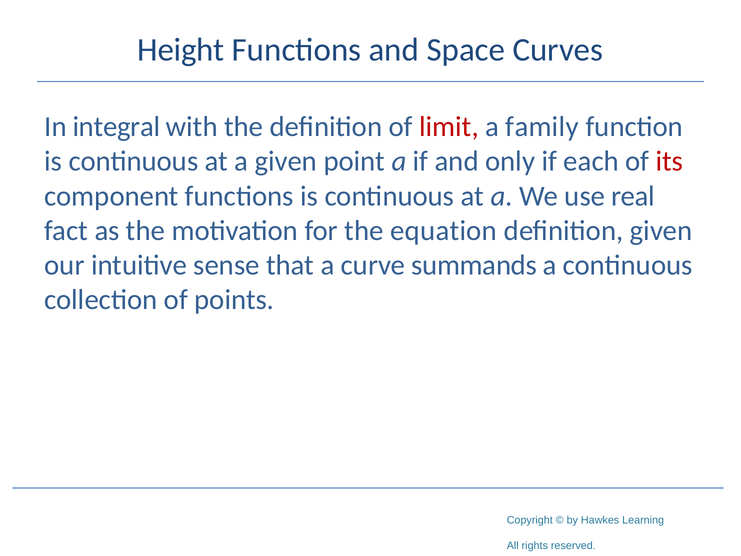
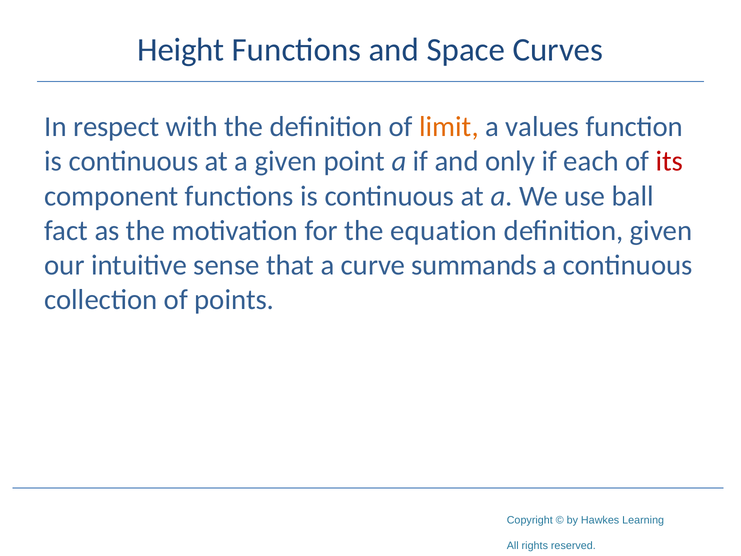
integral: integral -> respect
limit colour: red -> orange
family: family -> values
real: real -> ball
